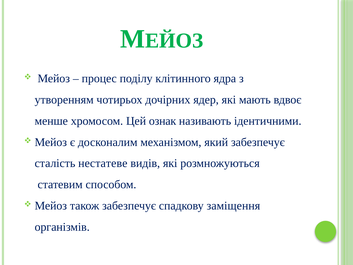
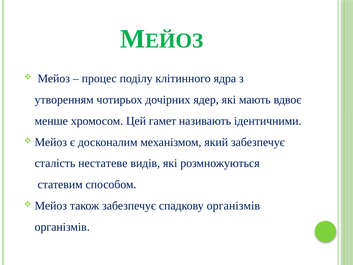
ознак: ознак -> гамет
спадкову заміщення: заміщення -> організмів
